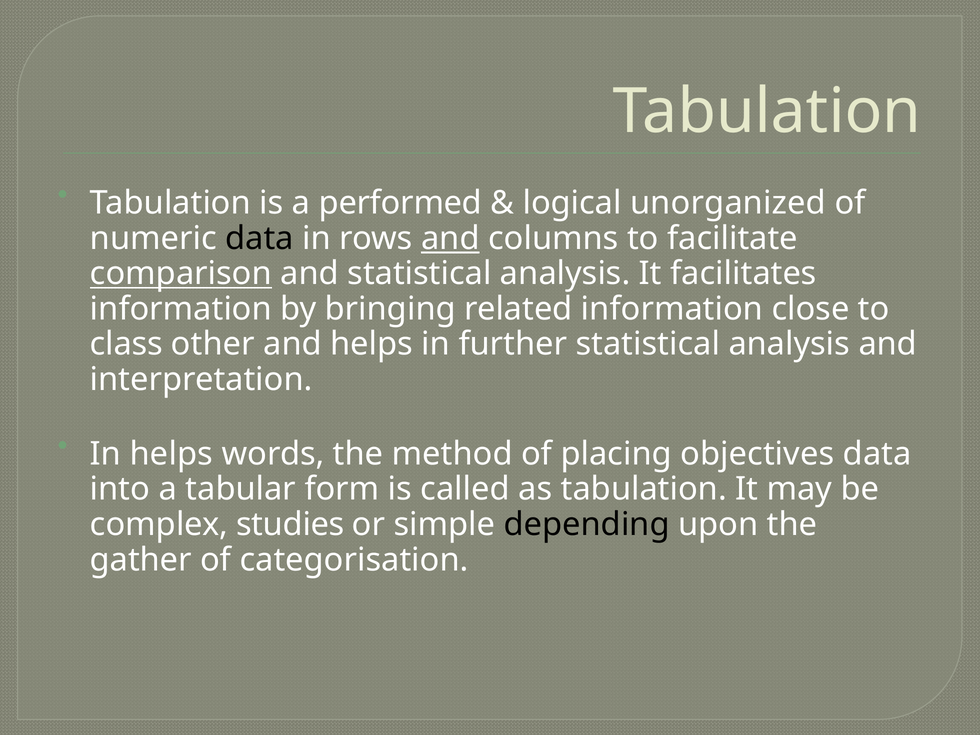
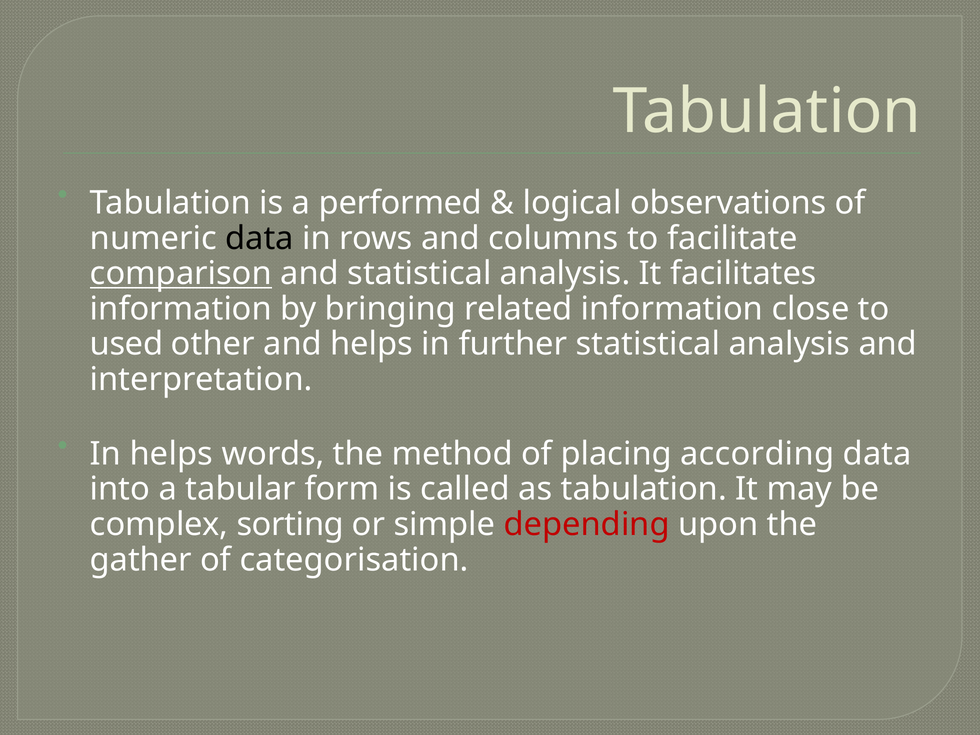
unorganized: unorganized -> observations
and at (450, 238) underline: present -> none
class: class -> used
objectives: objectives -> according
studies: studies -> sorting
depending colour: black -> red
